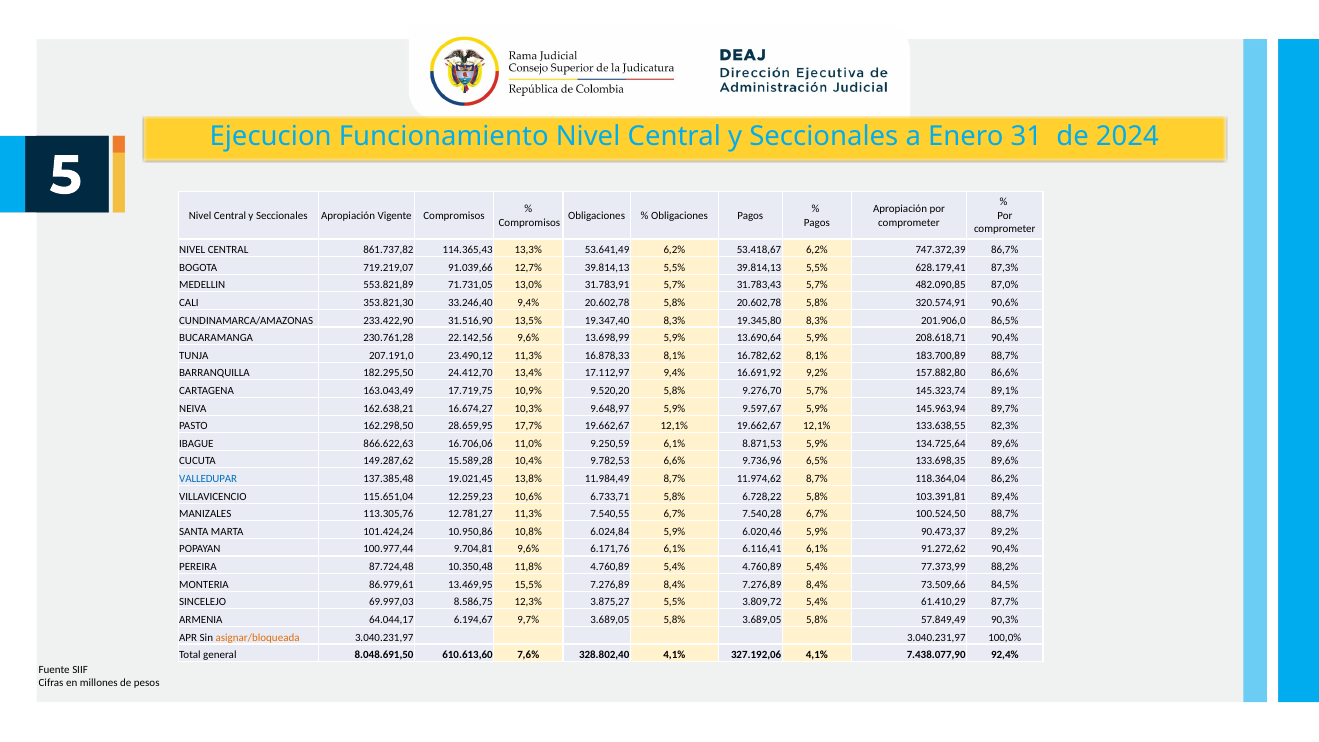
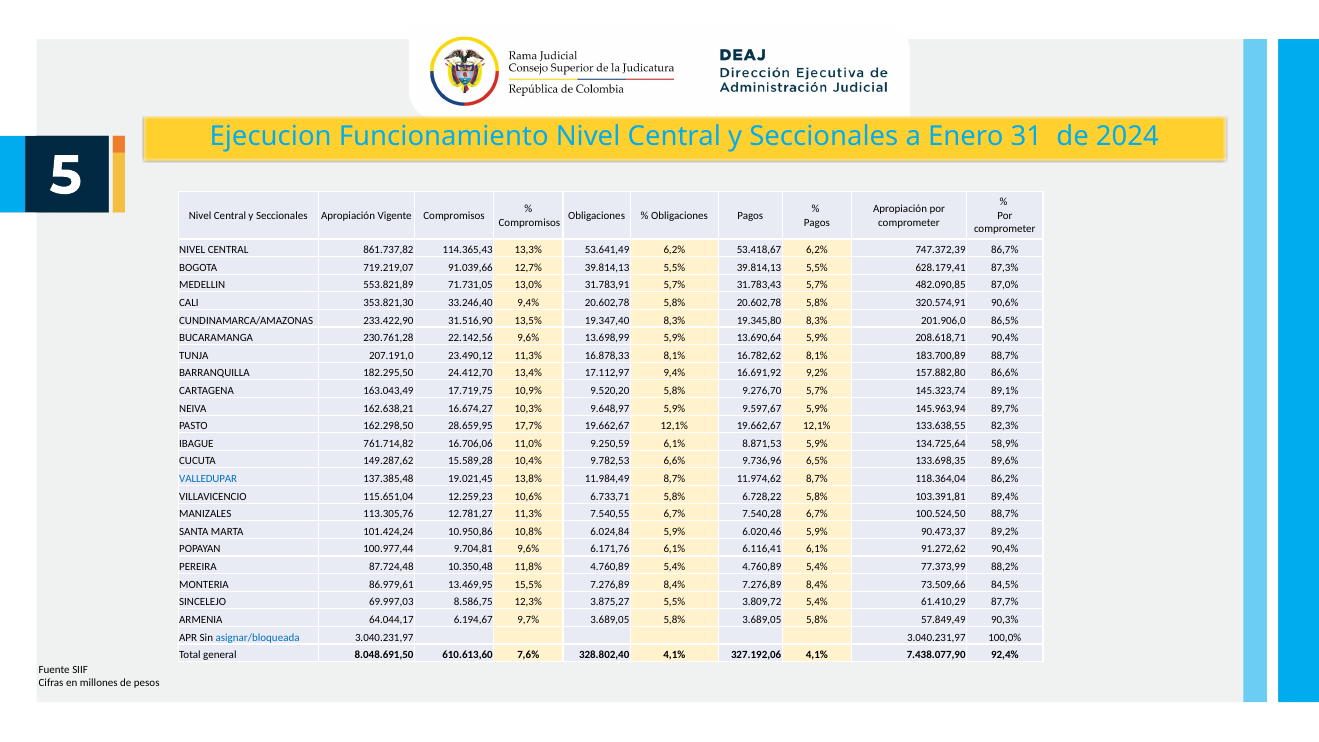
866.622,63: 866.622,63 -> 761.714,82
134.725,64 89,6%: 89,6% -> 58,9%
asignar/bloqueada colour: orange -> blue
